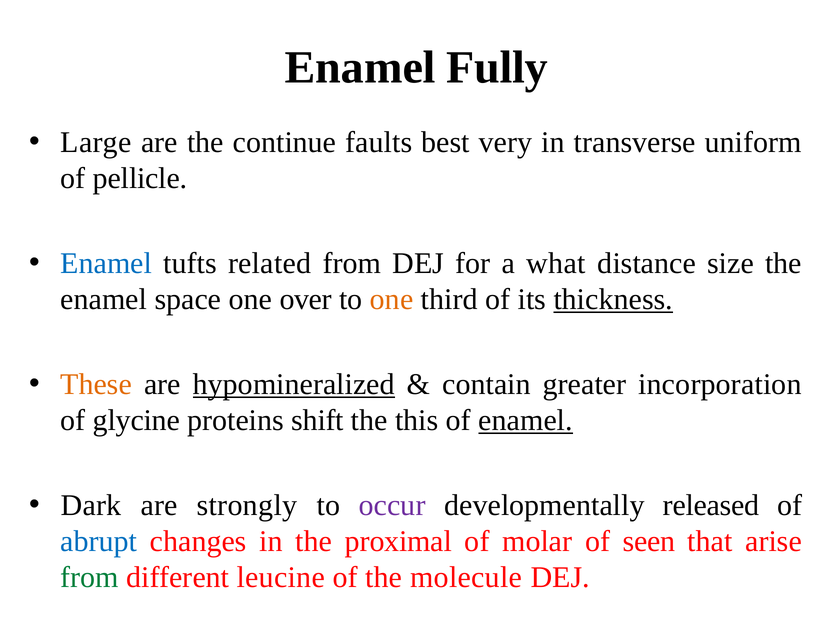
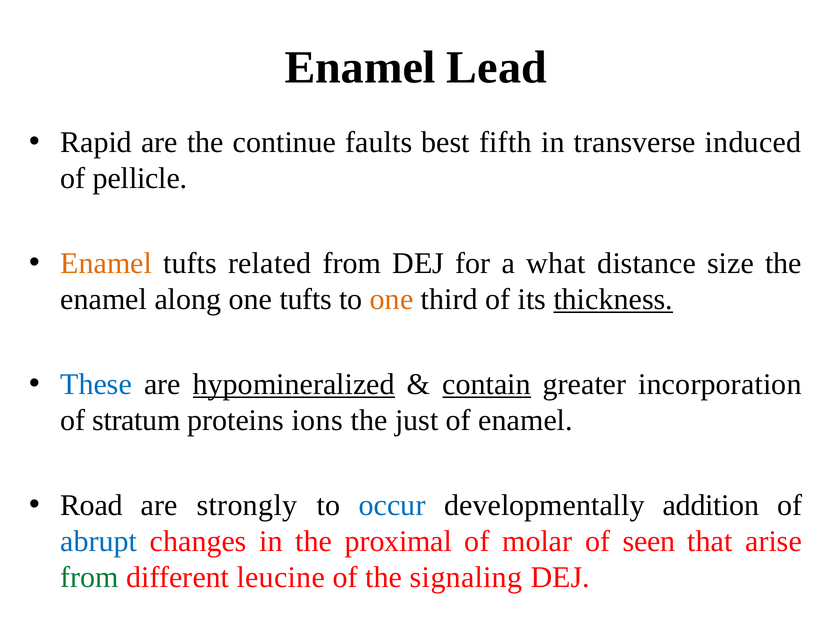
Fully: Fully -> Lead
Large: Large -> Rapid
very: very -> fifth
uniform: uniform -> induced
Enamel at (106, 263) colour: blue -> orange
space: space -> along
one over: over -> tufts
These colour: orange -> blue
contain underline: none -> present
glycine: glycine -> stratum
shift: shift -> ions
this: this -> just
enamel at (526, 420) underline: present -> none
Dark: Dark -> Road
occur colour: purple -> blue
released: released -> addition
molecule: molecule -> signaling
